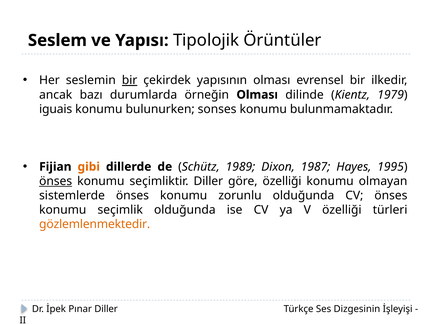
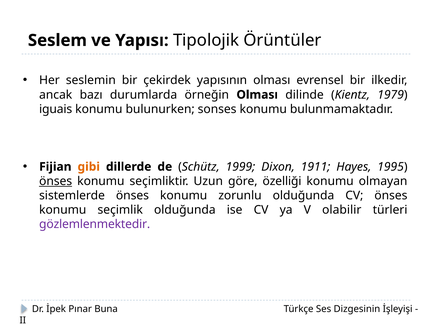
bir at (130, 80) underline: present -> none
1989: 1989 -> 1999
1987: 1987 -> 1911
seçimliktir Diller: Diller -> Uzun
V özelliği: özelliği -> olabilir
gözlemlenmektedir colour: orange -> purple
Pınar Diller: Diller -> Buna
